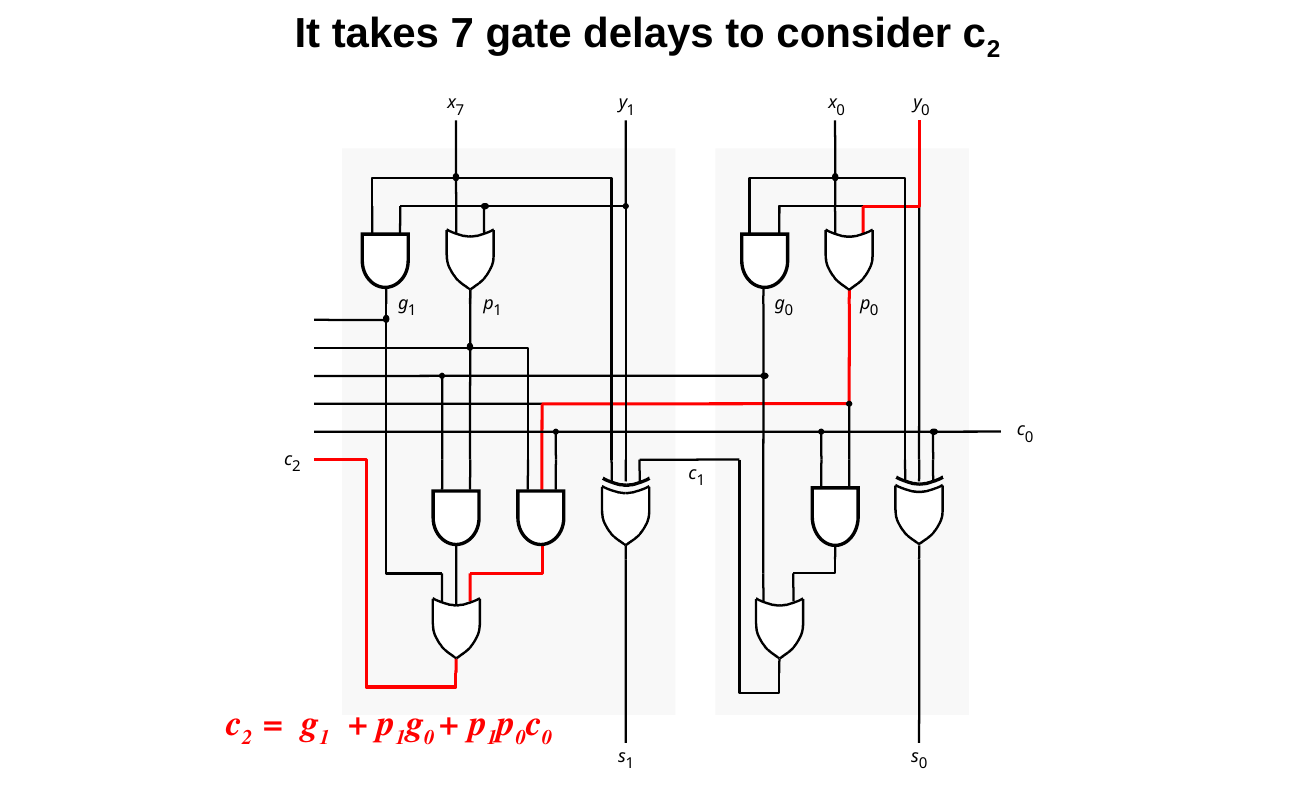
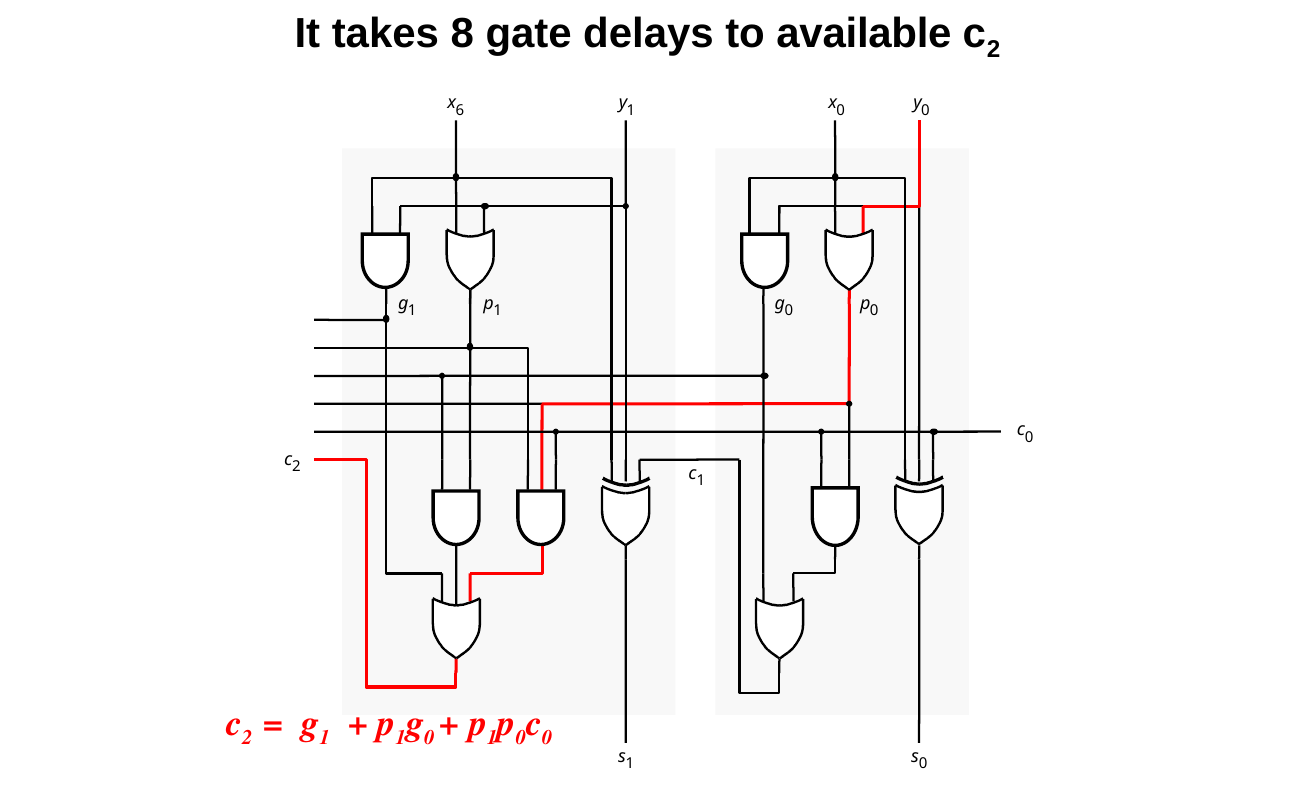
takes 7: 7 -> 8
consider: consider -> available
x 7: 7 -> 6
